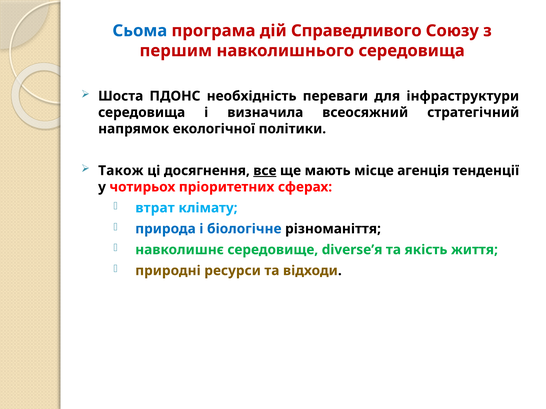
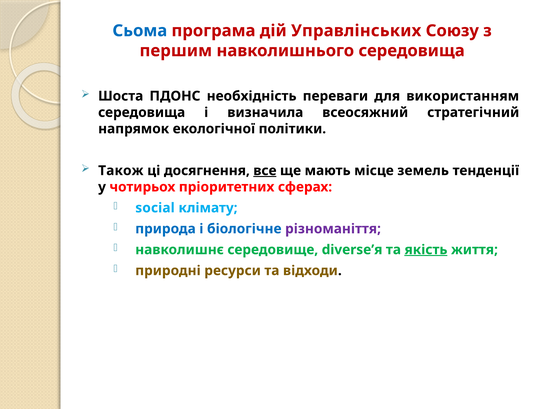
Справедливого: Справедливого -> Управлінських
інфраструктури: інфраструктури -> використанням
агенція: агенція -> земель
втрат: втрат -> social
різноманіття colour: black -> purple
якість underline: none -> present
